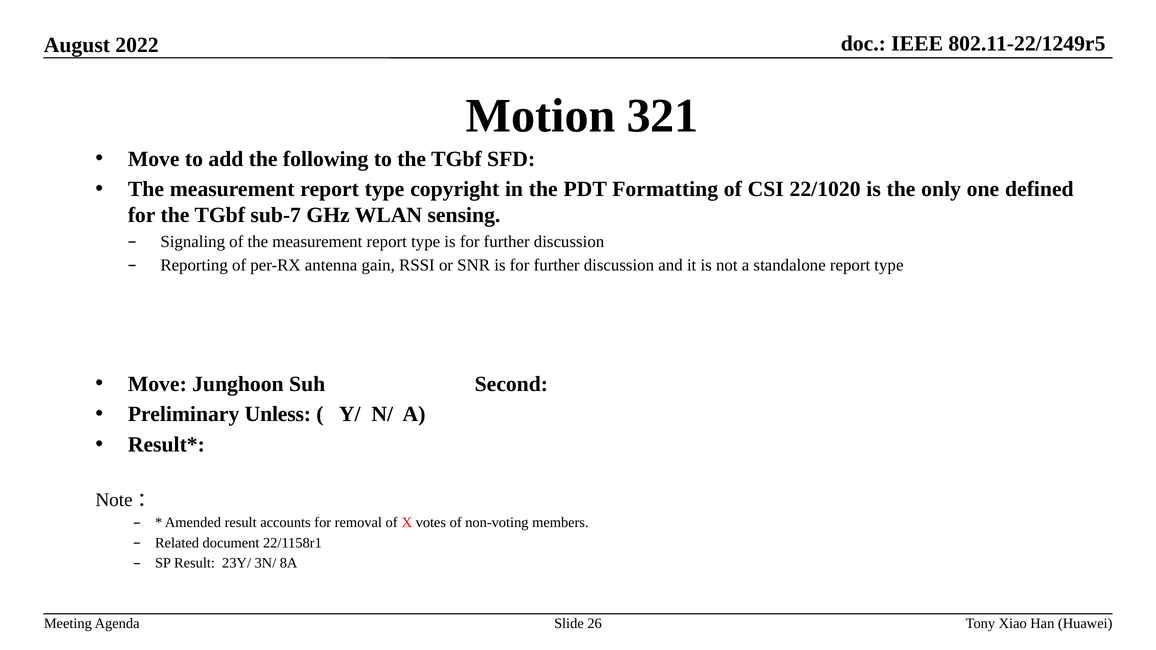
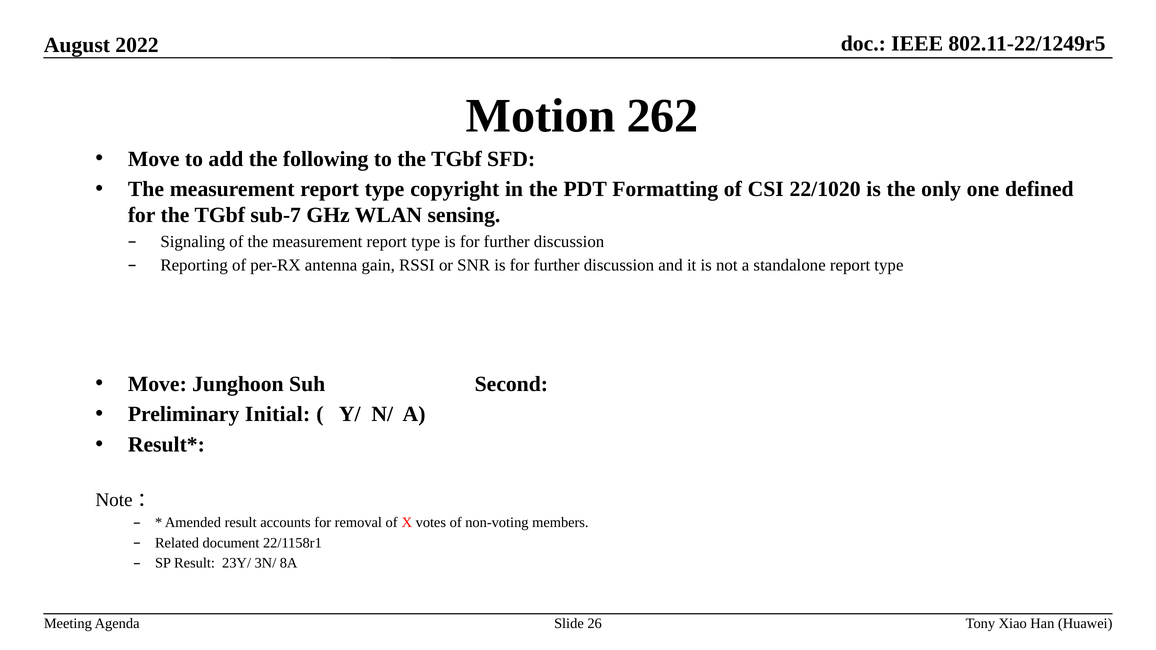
321: 321 -> 262
Unless: Unless -> Initial
